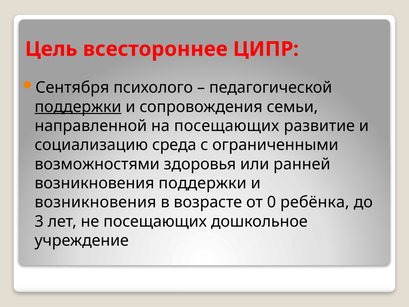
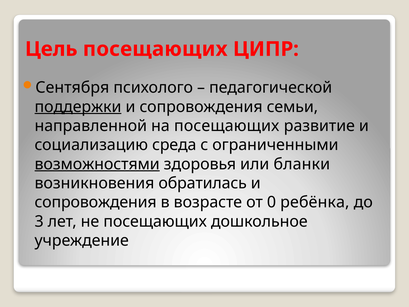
Цель всестороннее: всестороннее -> посещающих
возможностями underline: none -> present
ранней: ранней -> бланки
возникновения поддержки: поддержки -> обратилась
возникновения at (95, 202): возникновения -> сопровождения
